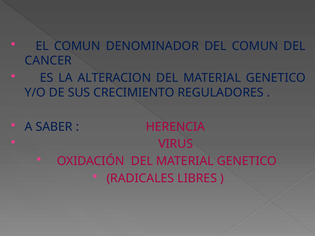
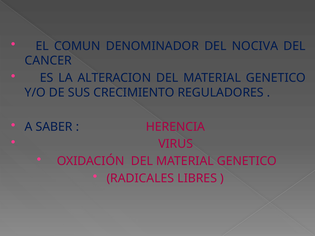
DEL COMUN: COMUN -> NOCIVA
